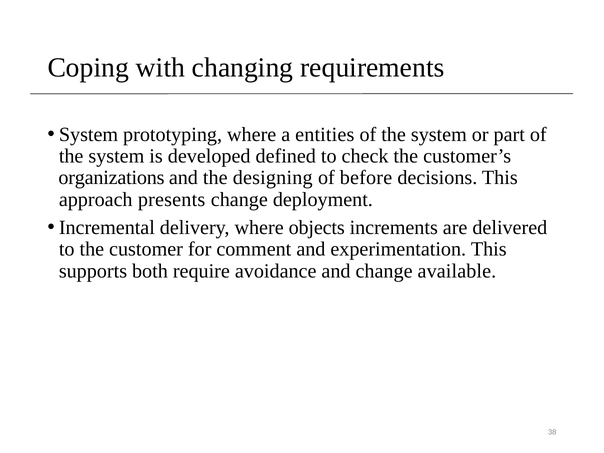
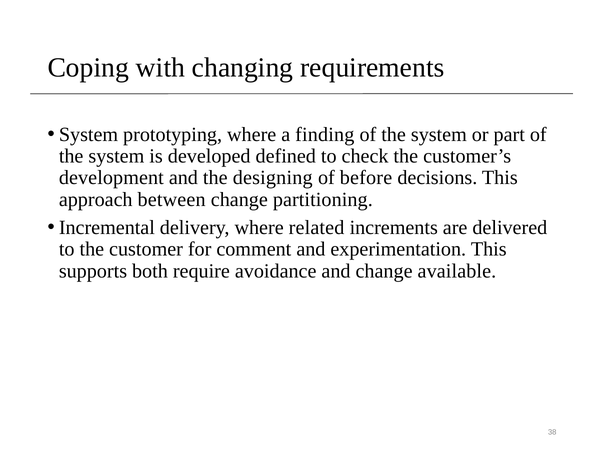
entities: entities -> finding
organizations: organizations -> development
presents: presents -> between
deployment: deployment -> partitioning
objects: objects -> related
